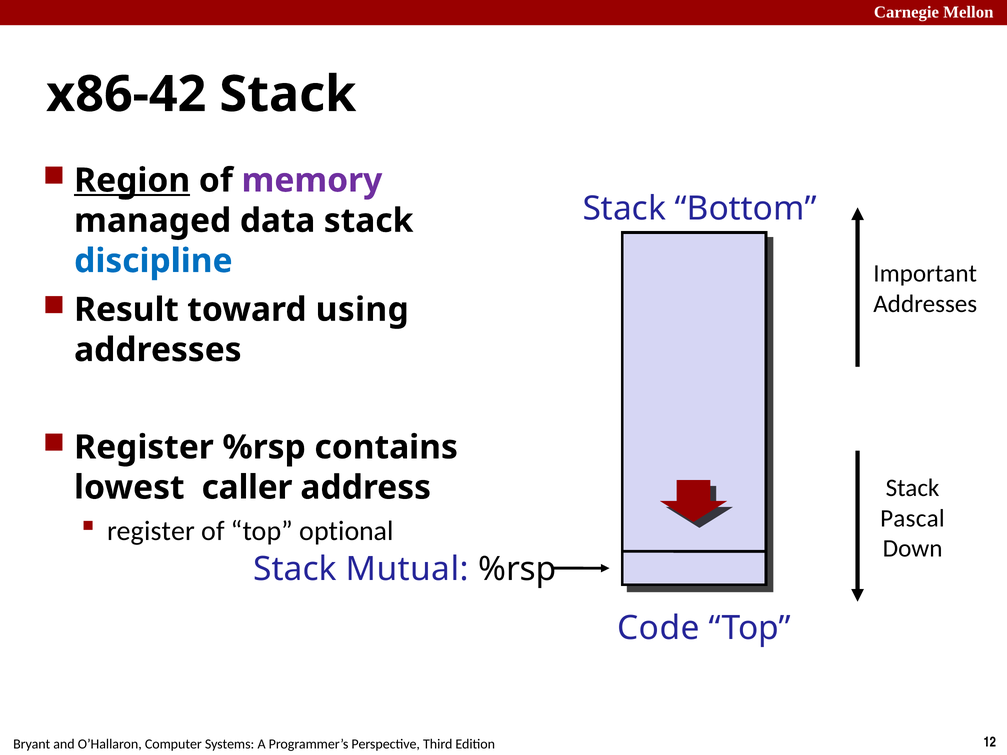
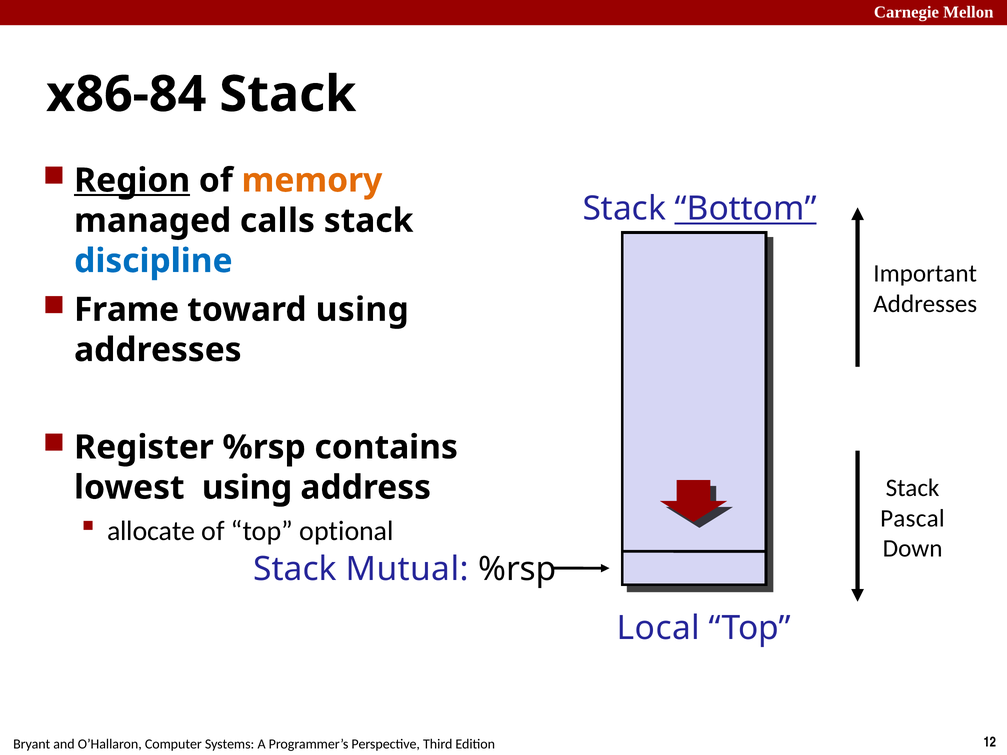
x86-42: x86-42 -> x86-84
memory colour: purple -> orange
Bottom underline: none -> present
data: data -> calls
Result: Result -> Frame
lowest caller: caller -> using
register at (151, 531): register -> allocate
Code: Code -> Local
